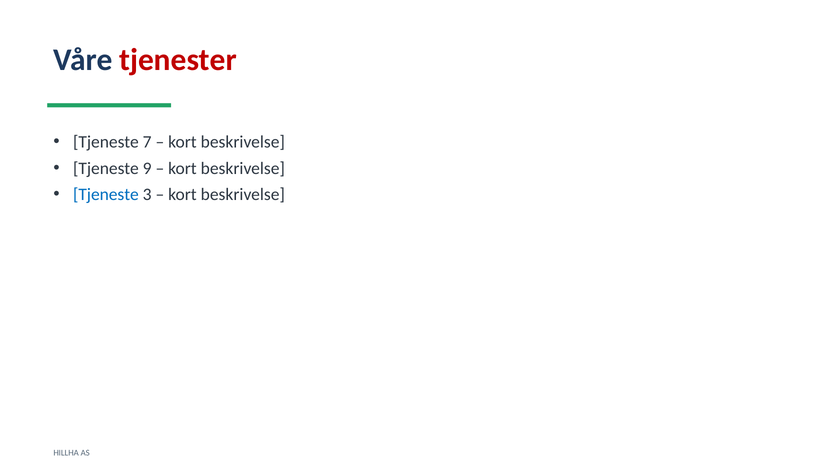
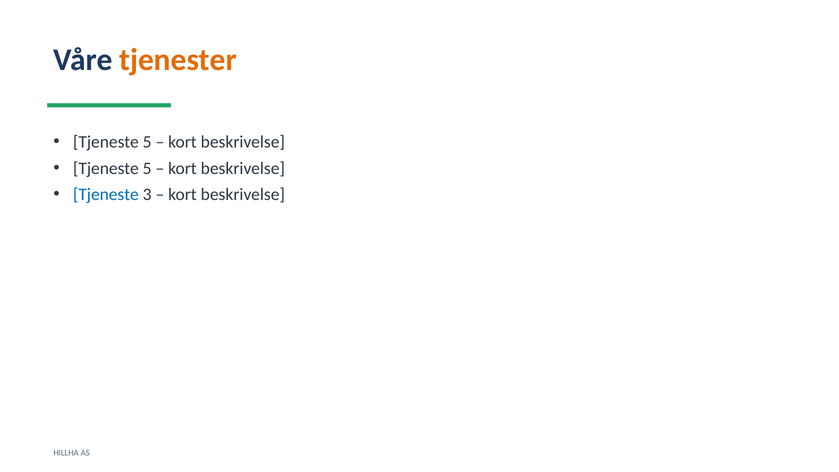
tjenester colour: red -> orange
7 at (147, 142): 7 -> 5
9 at (147, 168): 9 -> 5
